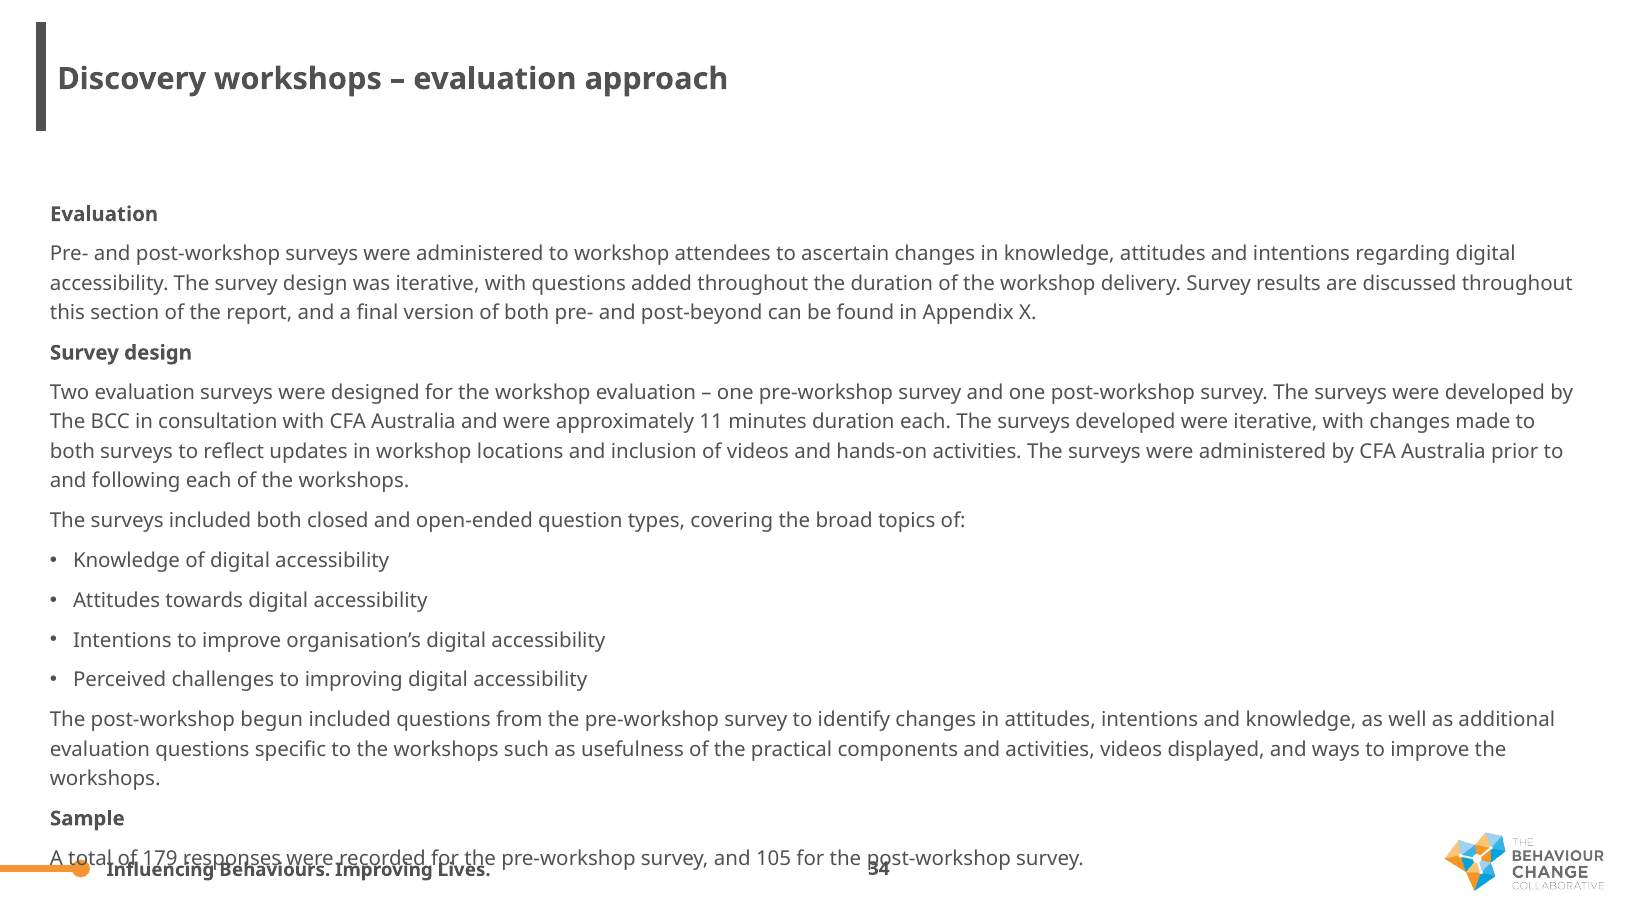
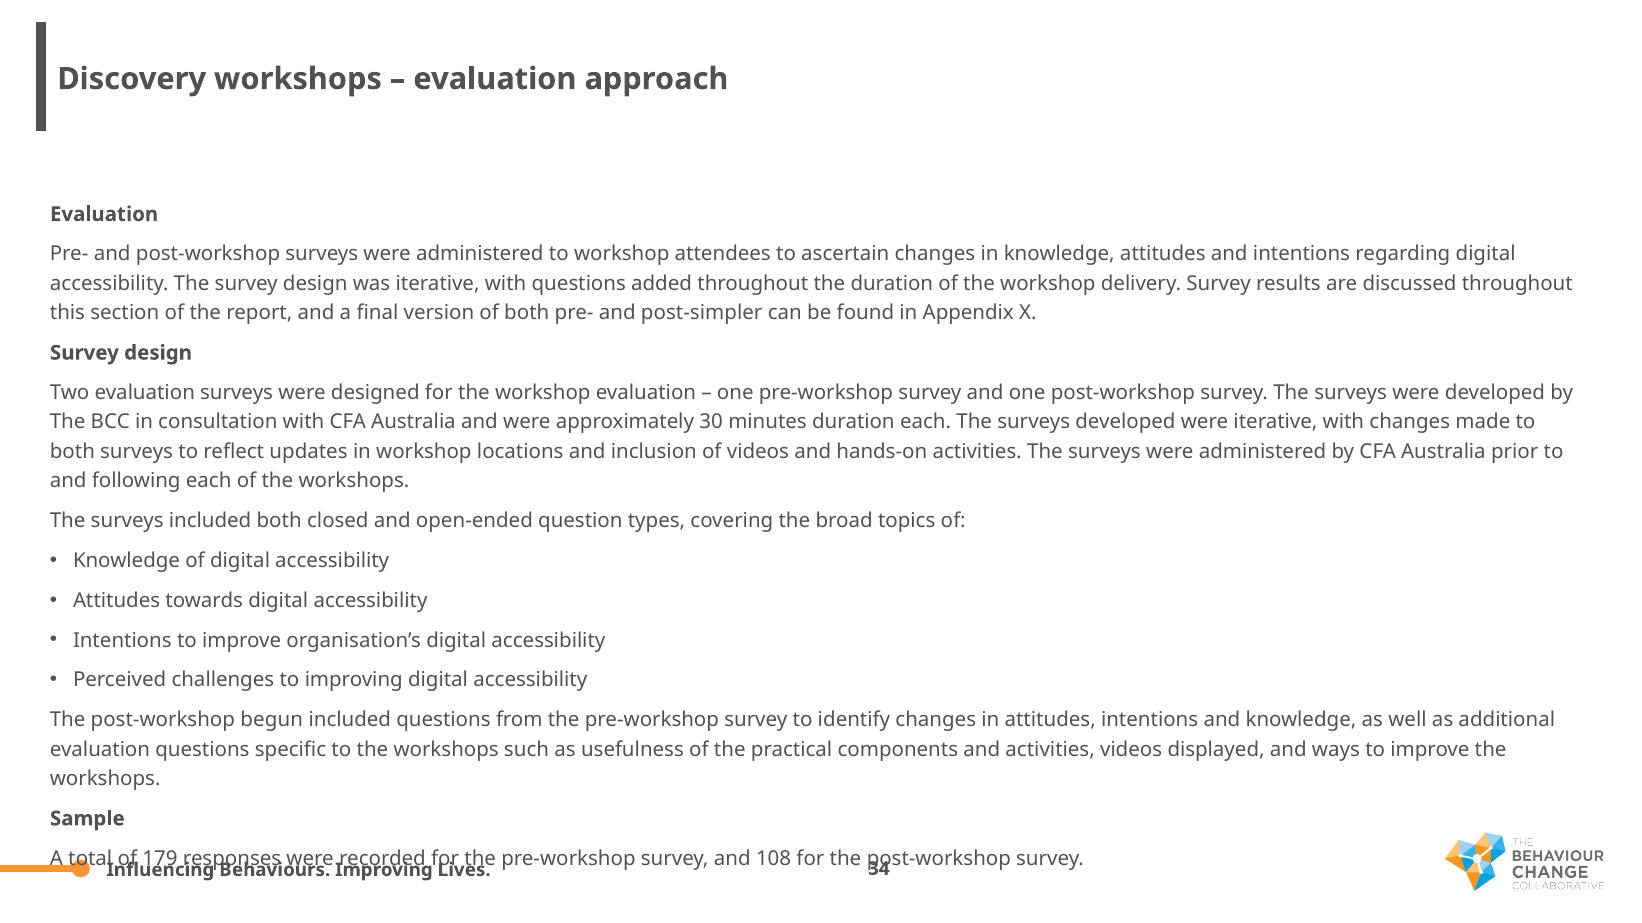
post-beyond: post-beyond -> post-simpler
11: 11 -> 30
105: 105 -> 108
